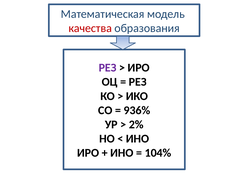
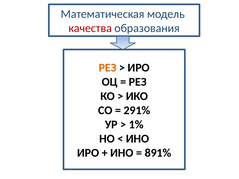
РЕЗ at (108, 68) colour: purple -> orange
936%: 936% -> 291%
2%: 2% -> 1%
104%: 104% -> 891%
